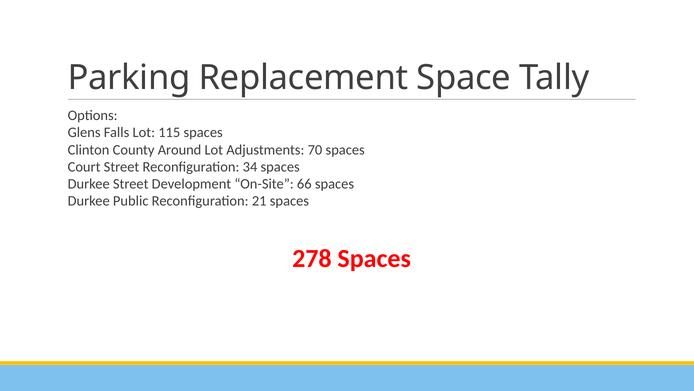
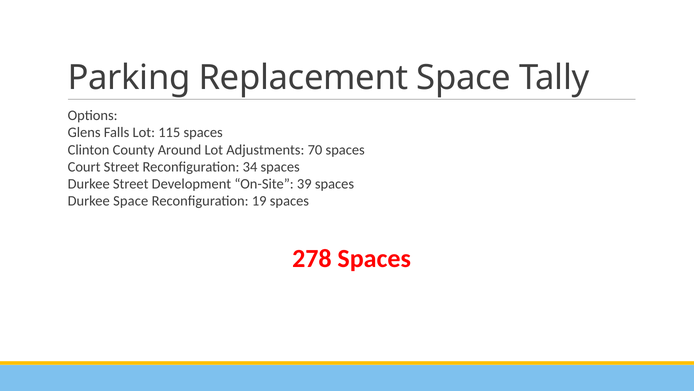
66: 66 -> 39
Durkee Public: Public -> Space
21: 21 -> 19
